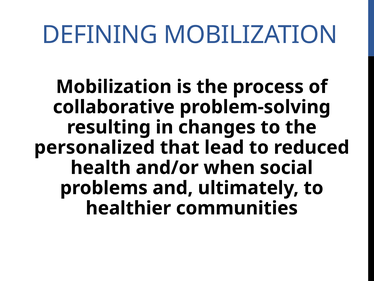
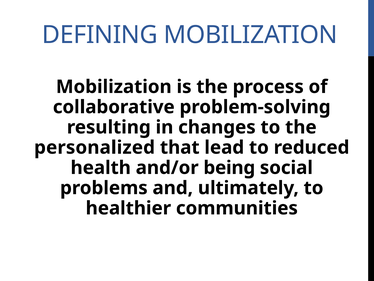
when: when -> being
